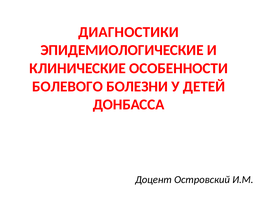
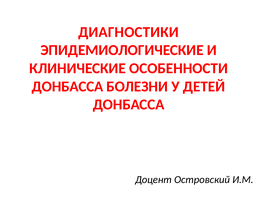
БОЛЕВОГО at (67, 86): БОЛЕВОГО -> ДОНБАССА
